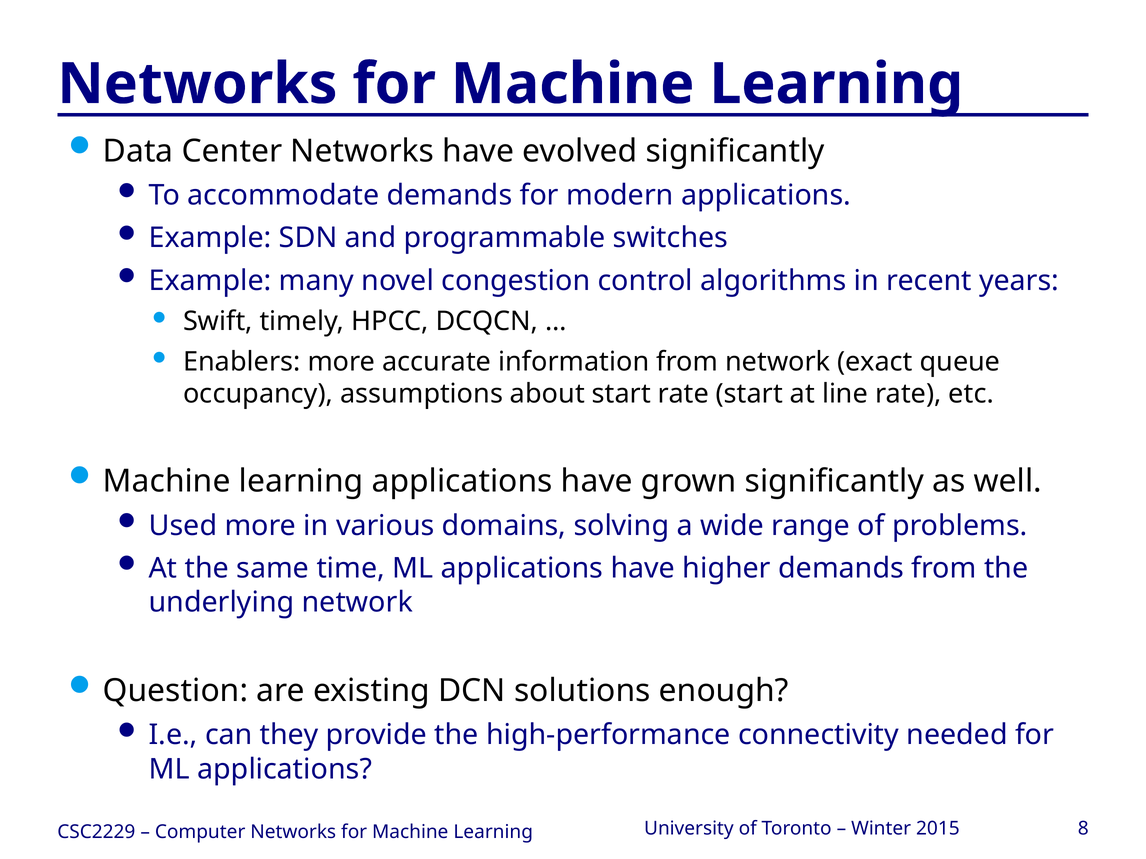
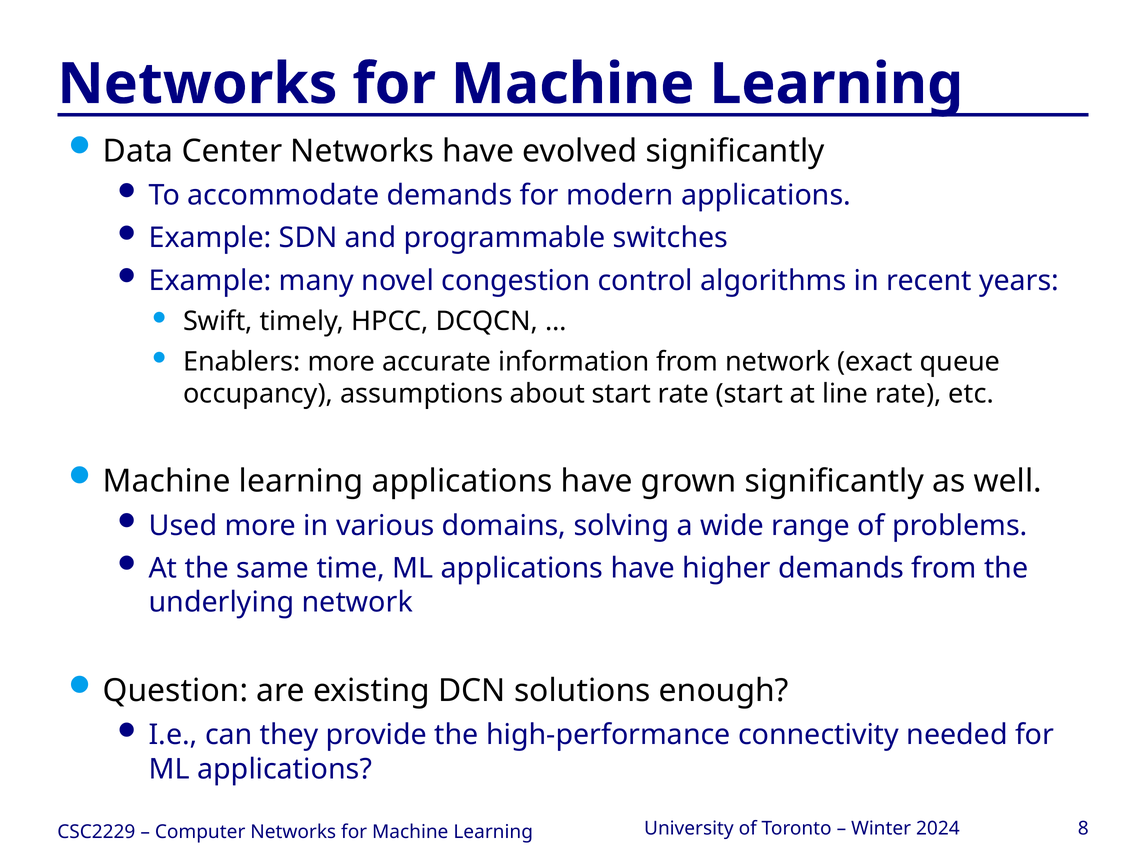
2015: 2015 -> 2024
